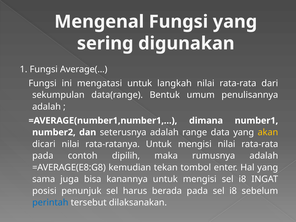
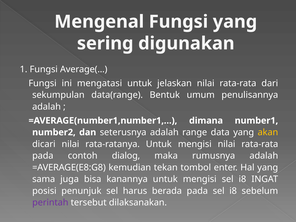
langkah: langkah -> jelaskan
dipilih: dipilih -> dialog
perintah colour: blue -> purple
